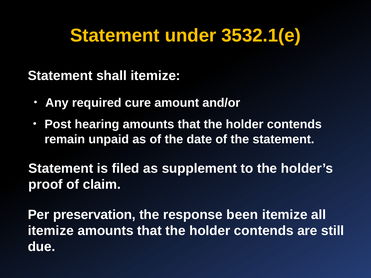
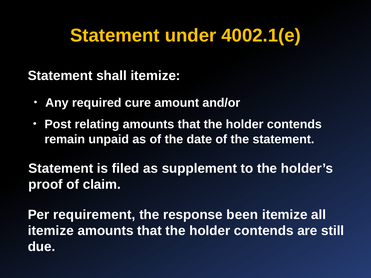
3532.1(e: 3532.1(e -> 4002.1(e
hearing: hearing -> relating
preservation: preservation -> requirement
